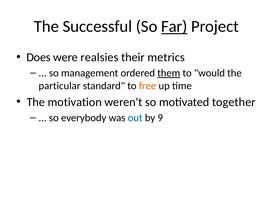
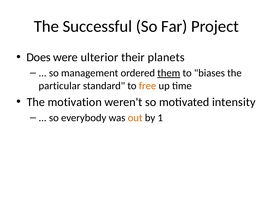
Far underline: present -> none
realsies: realsies -> ulterior
metrics: metrics -> planets
would: would -> biases
together: together -> intensity
out colour: blue -> orange
9: 9 -> 1
